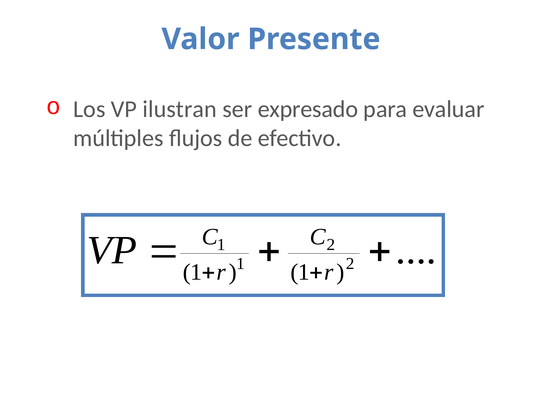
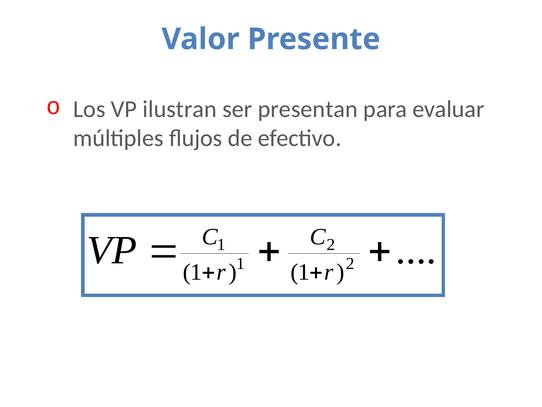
expresado: expresado -> presentan
